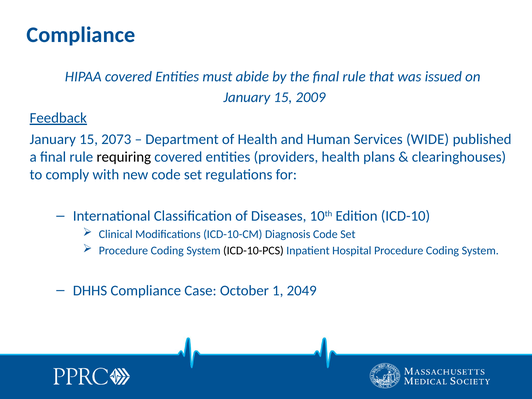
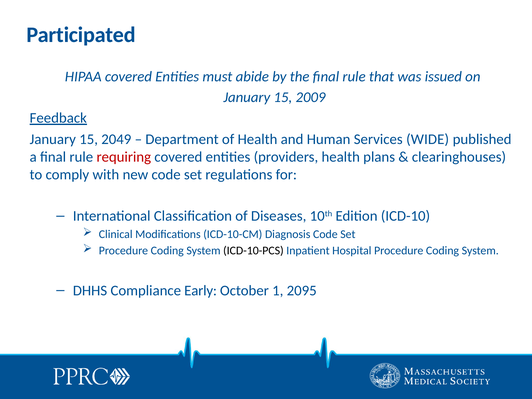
Compliance at (81, 35): Compliance -> Participated
2073: 2073 -> 2049
requiring colour: black -> red
Case: Case -> Early
2049: 2049 -> 2095
